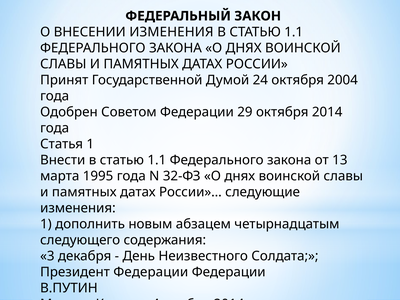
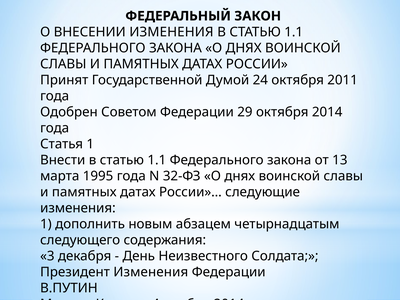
2004: 2004 -> 2011
Президент Федерации: Федерации -> Изменения
